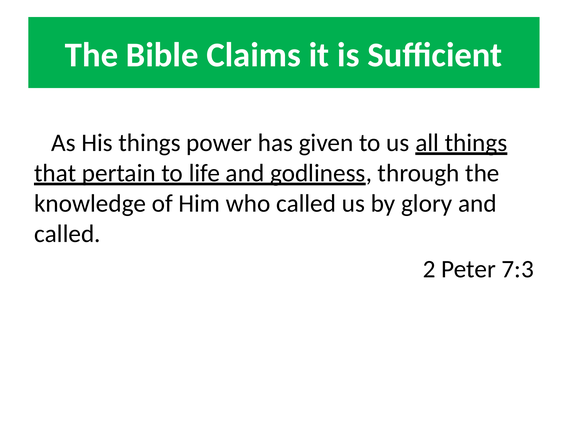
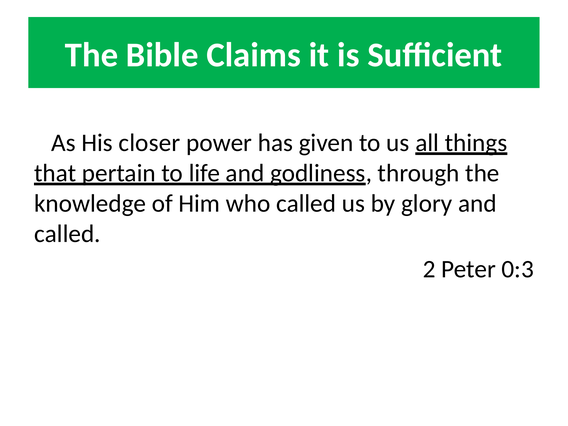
His things: things -> closer
7:3: 7:3 -> 0:3
